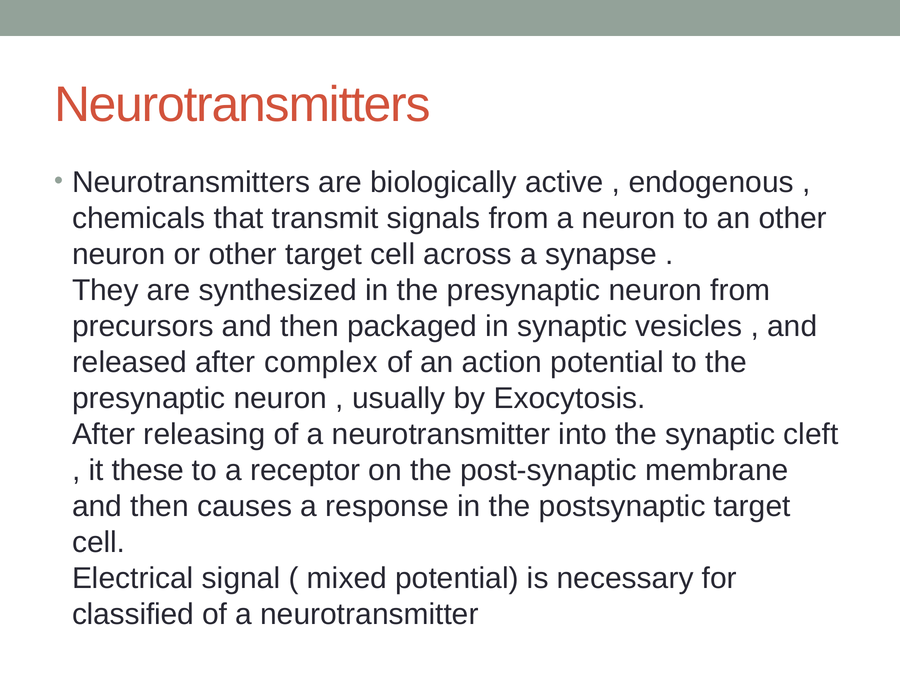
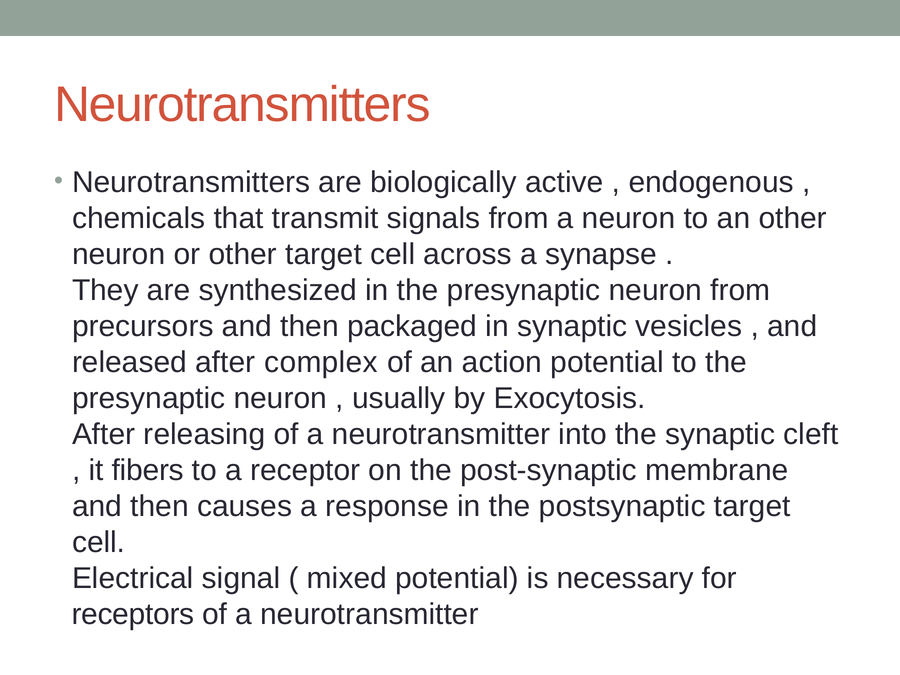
these: these -> fibers
classified: classified -> receptors
